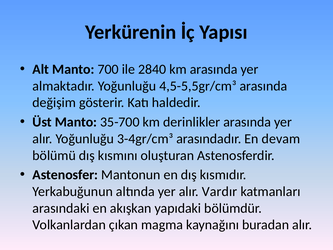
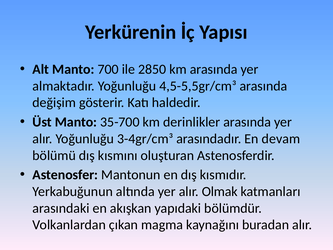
2840: 2840 -> 2850
Vardır: Vardır -> Olmak
